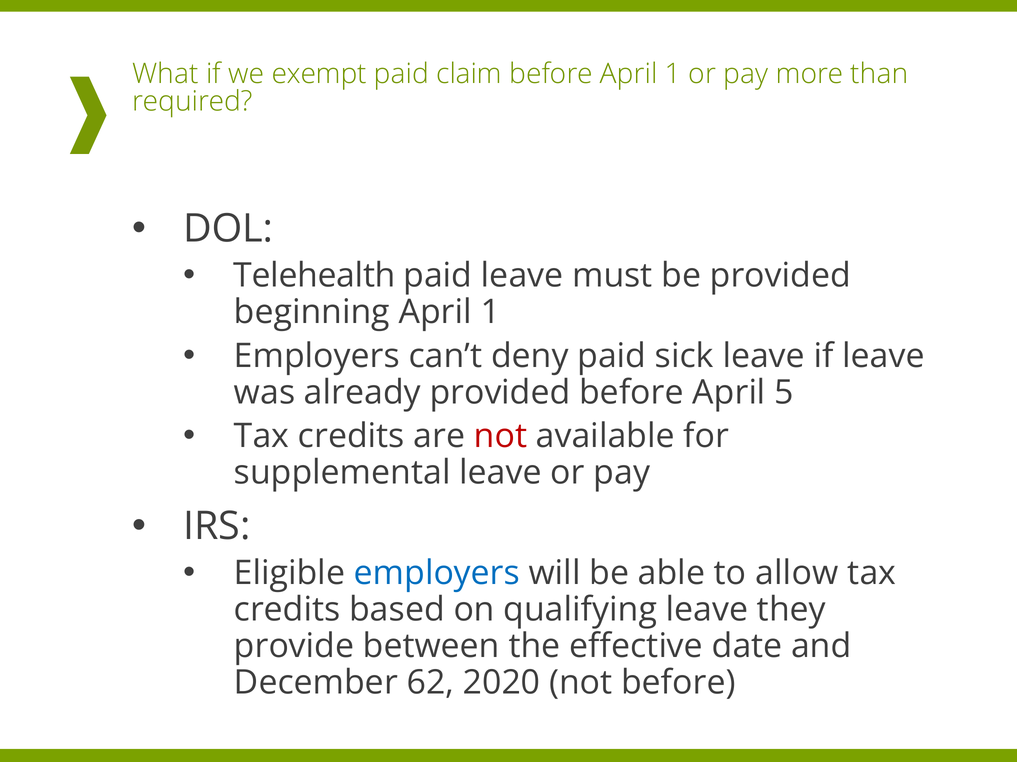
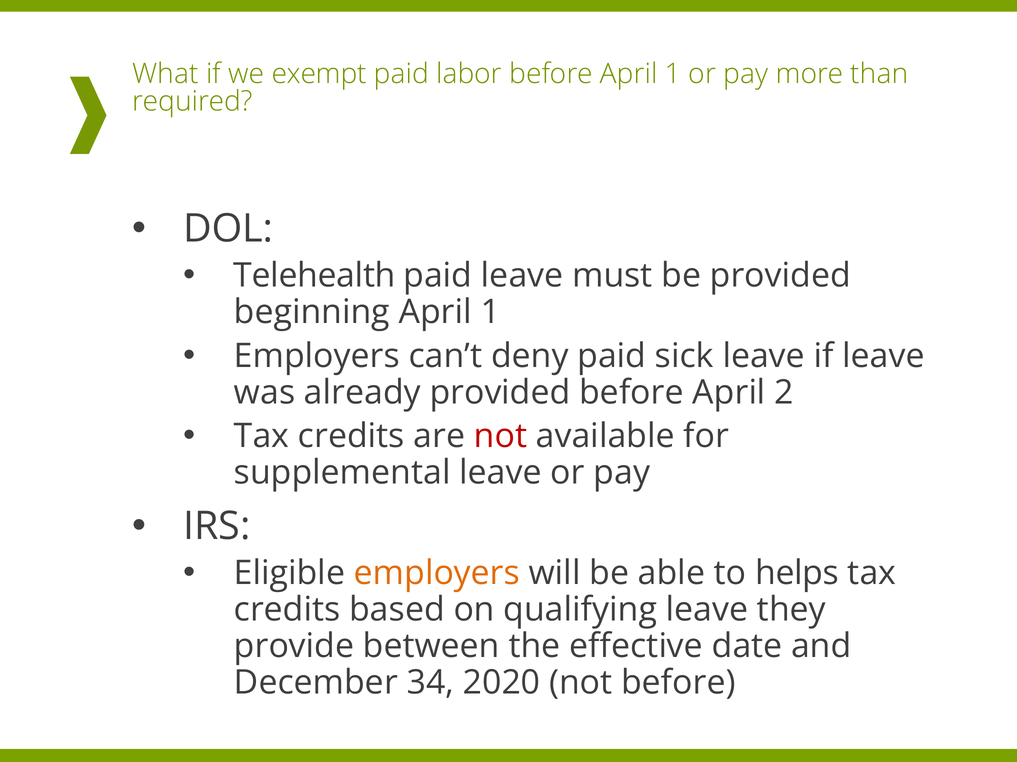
claim: claim -> labor
5: 5 -> 2
employers at (437, 574) colour: blue -> orange
allow: allow -> helps
62: 62 -> 34
